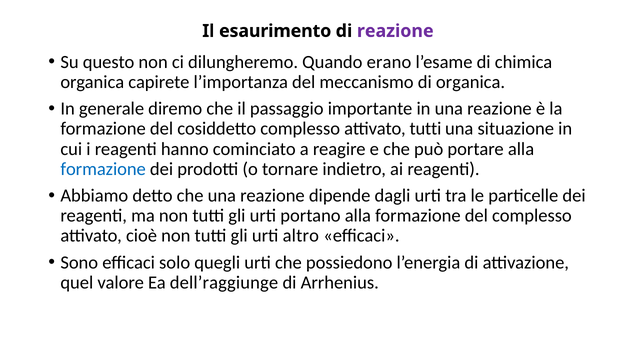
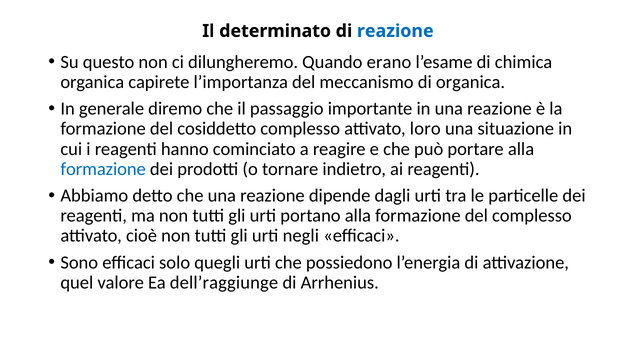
esaurimento: esaurimento -> determinato
reazione at (395, 31) colour: purple -> blue
attivato tutti: tutti -> loro
altro: altro -> negli
